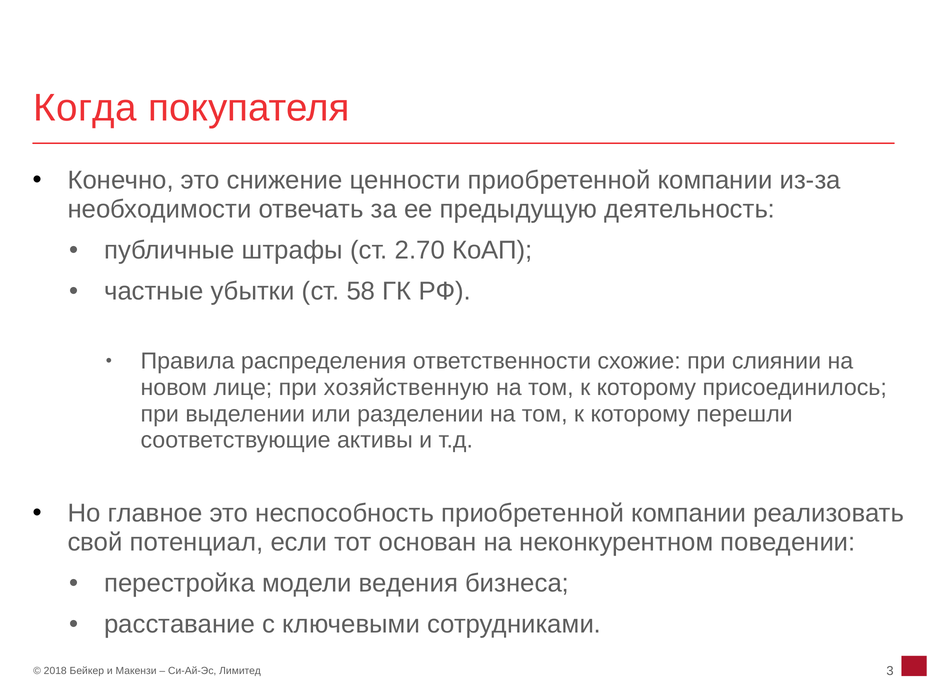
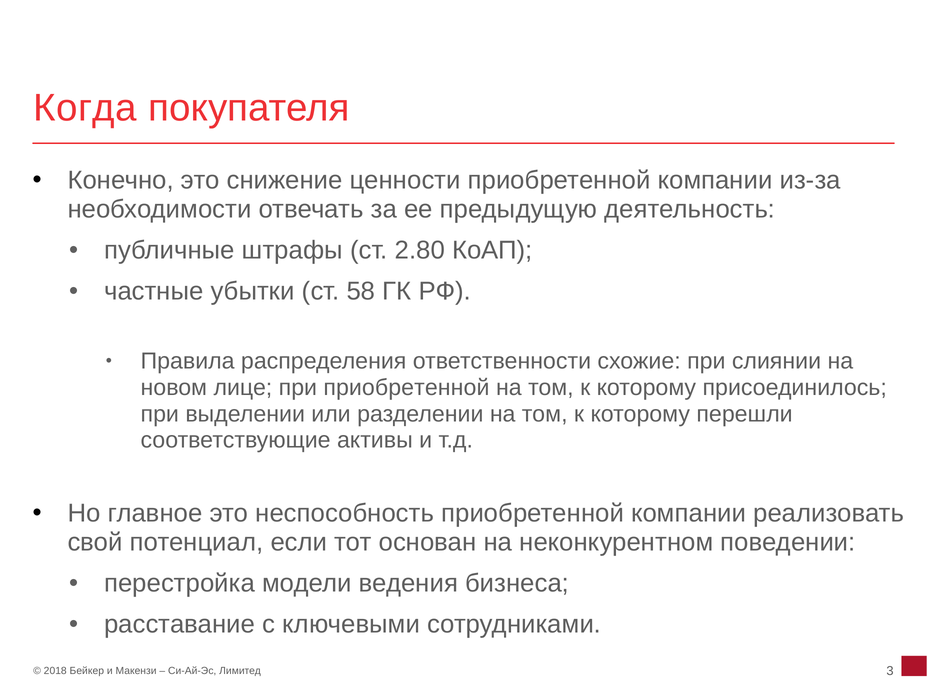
2.70: 2.70 -> 2.80
при хозяйственную: хозяйственную -> приобретенной
